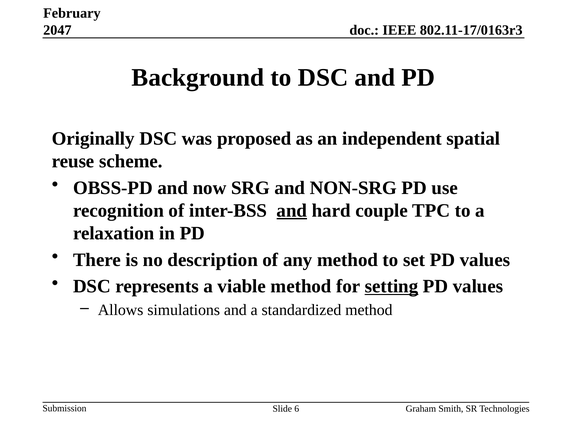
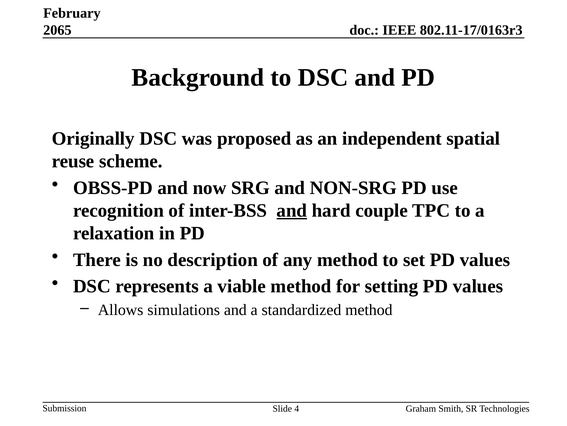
2047: 2047 -> 2065
setting underline: present -> none
6: 6 -> 4
